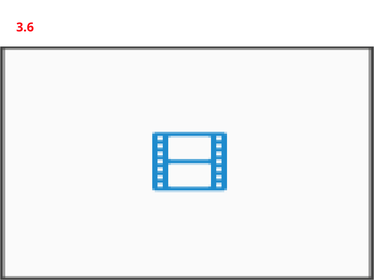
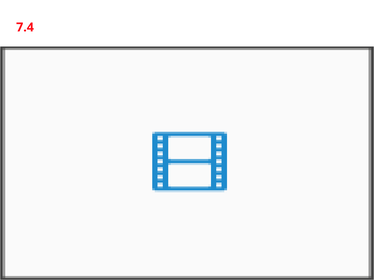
3.6: 3.6 -> 7.4
